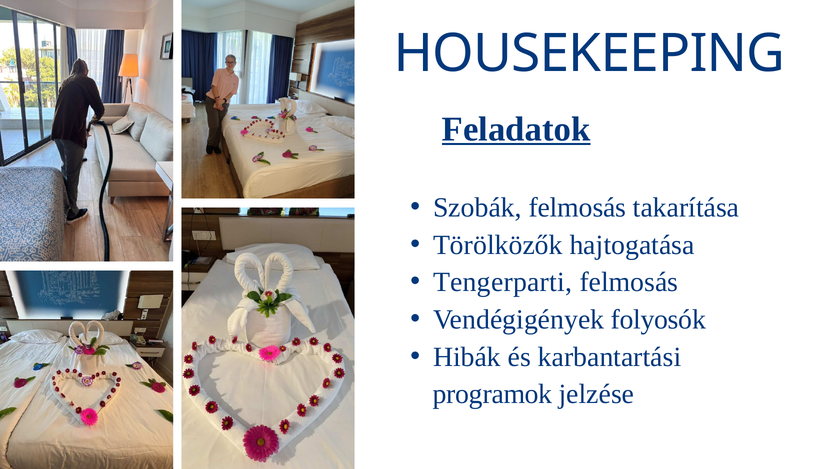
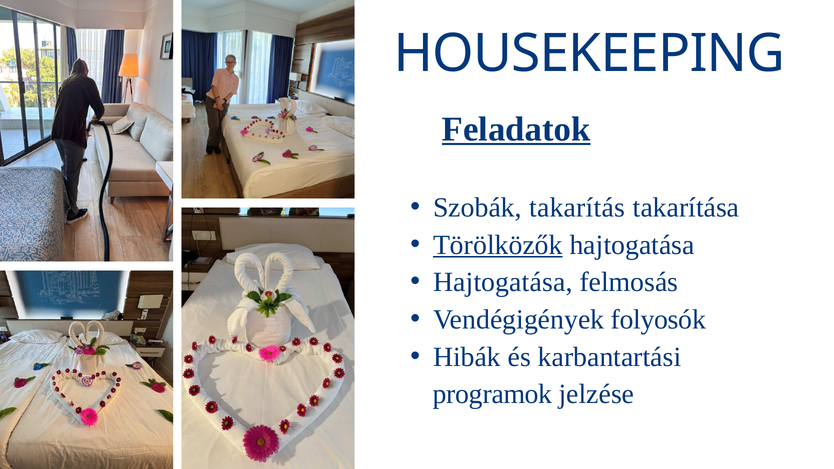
Szobák felmosás: felmosás -> takarítás
Törölközők underline: none -> present
Tengerparti at (503, 282): Tengerparti -> Hajtogatása
